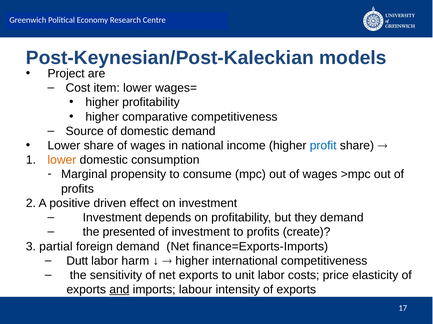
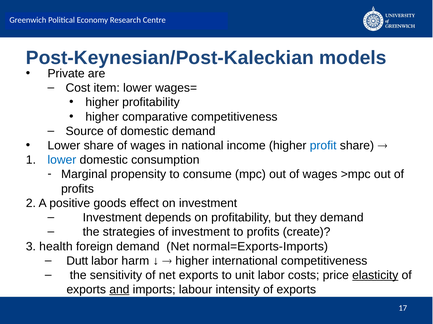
Project: Project -> Private
lower at (62, 160) colour: orange -> blue
driven: driven -> goods
presented: presented -> strategies
partial: partial -> health
finance=Exports-Imports: finance=Exports-Imports -> normal=Exports-Imports
elasticity underline: none -> present
